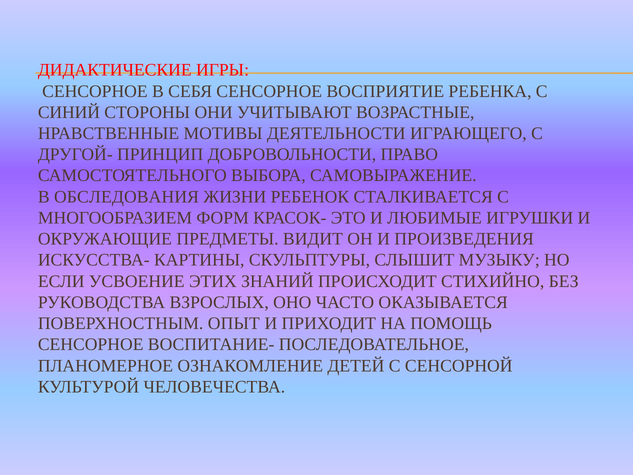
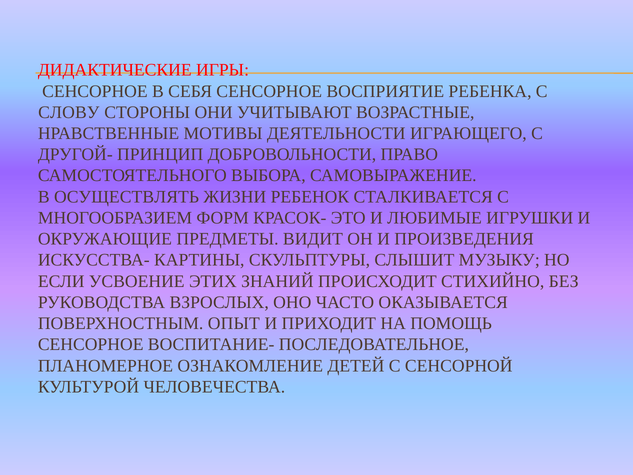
СИНИЙ: СИНИЙ -> СЛОВУ
ОБСЛЕДОВАНИЯ: ОБСЛЕДОВАНИЯ -> ОСУЩЕСТВЛЯТЬ
